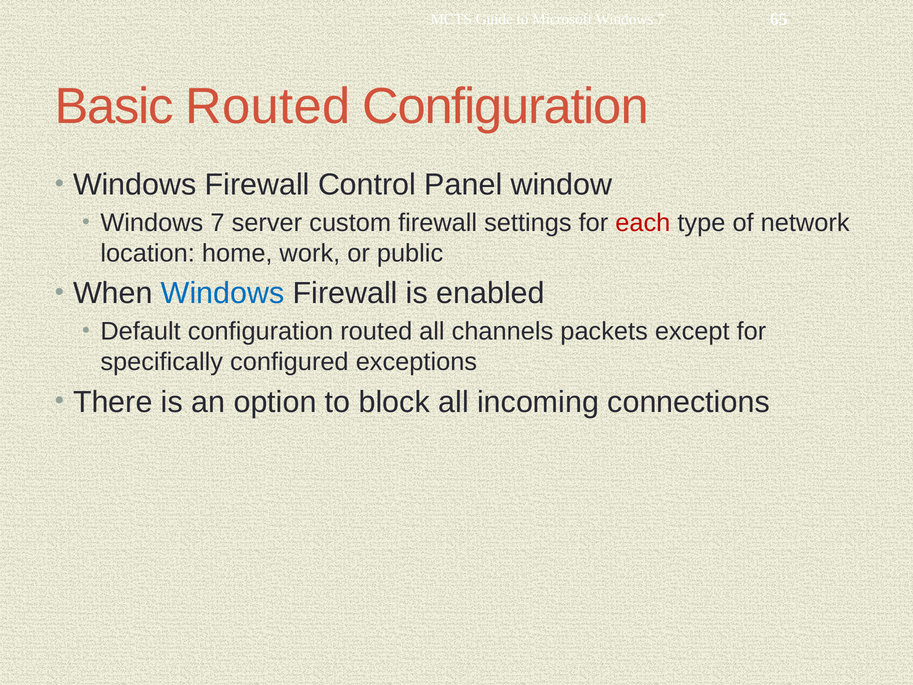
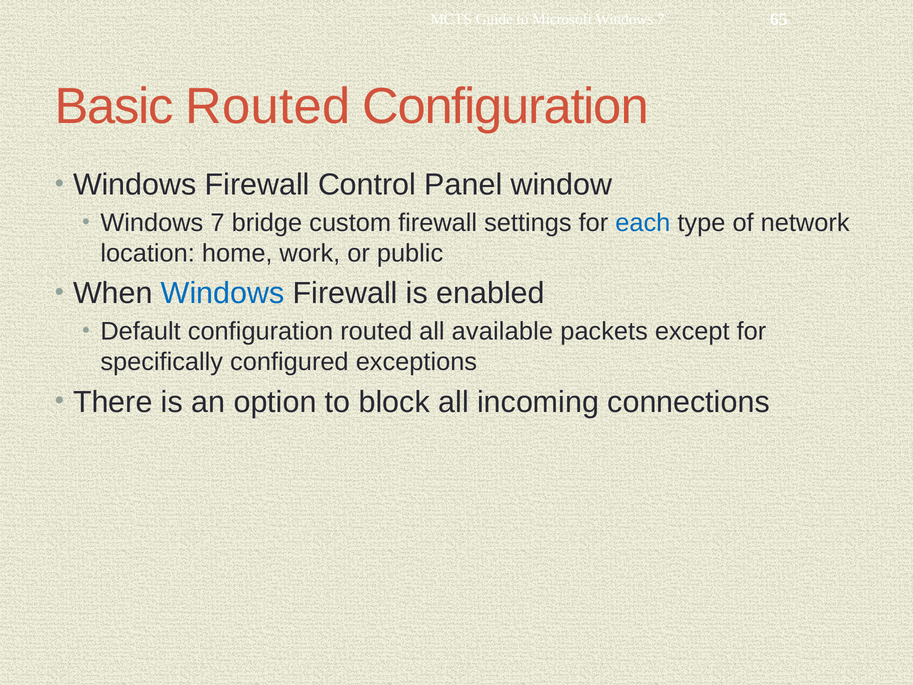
server: server -> bridge
each colour: red -> blue
channels: channels -> available
